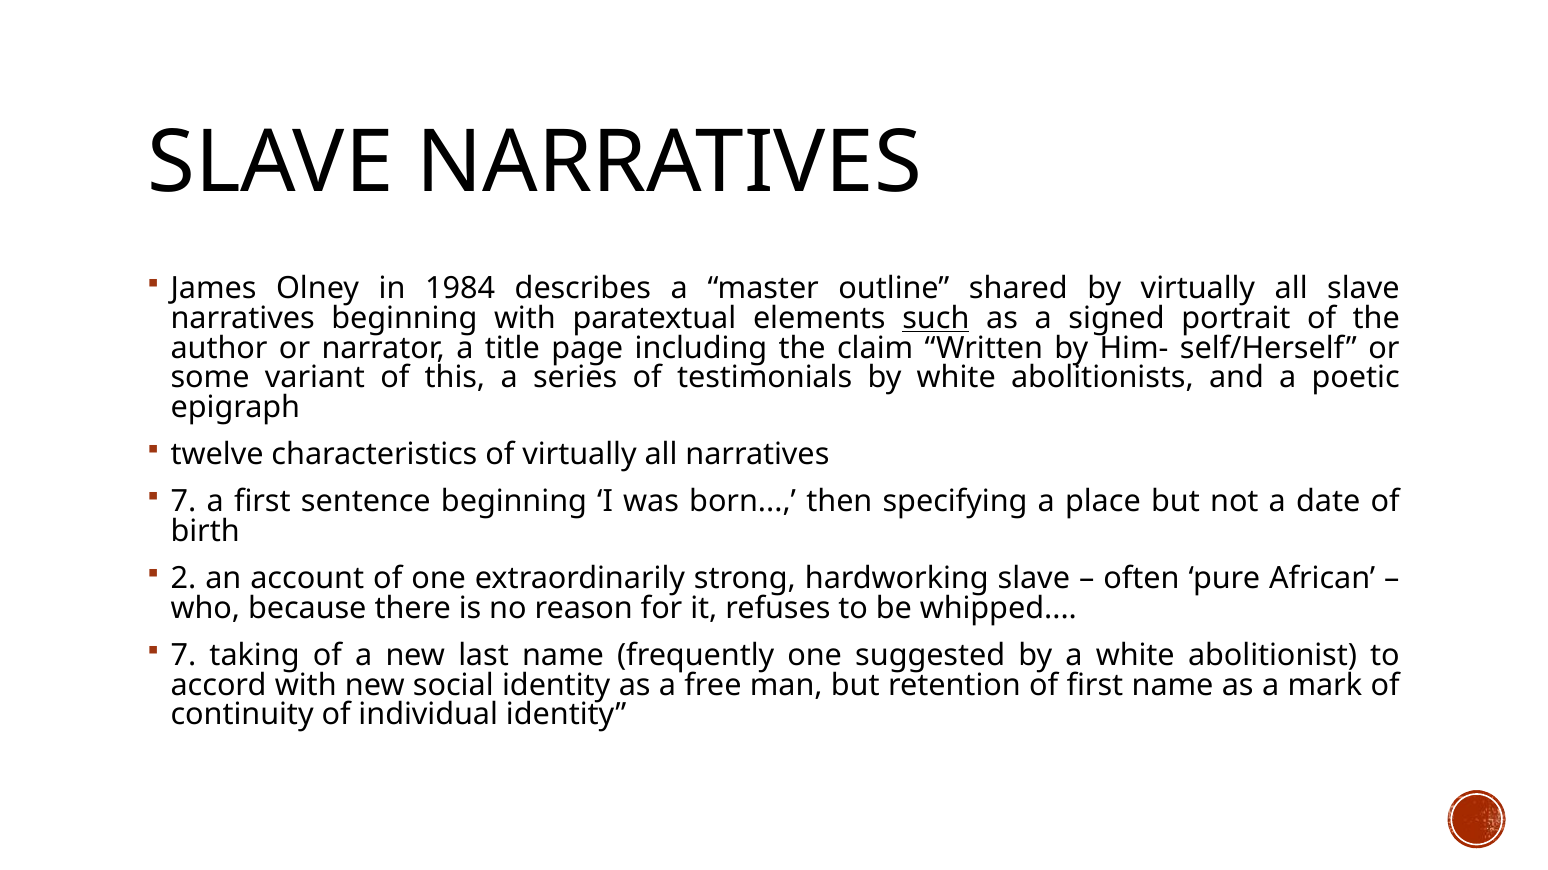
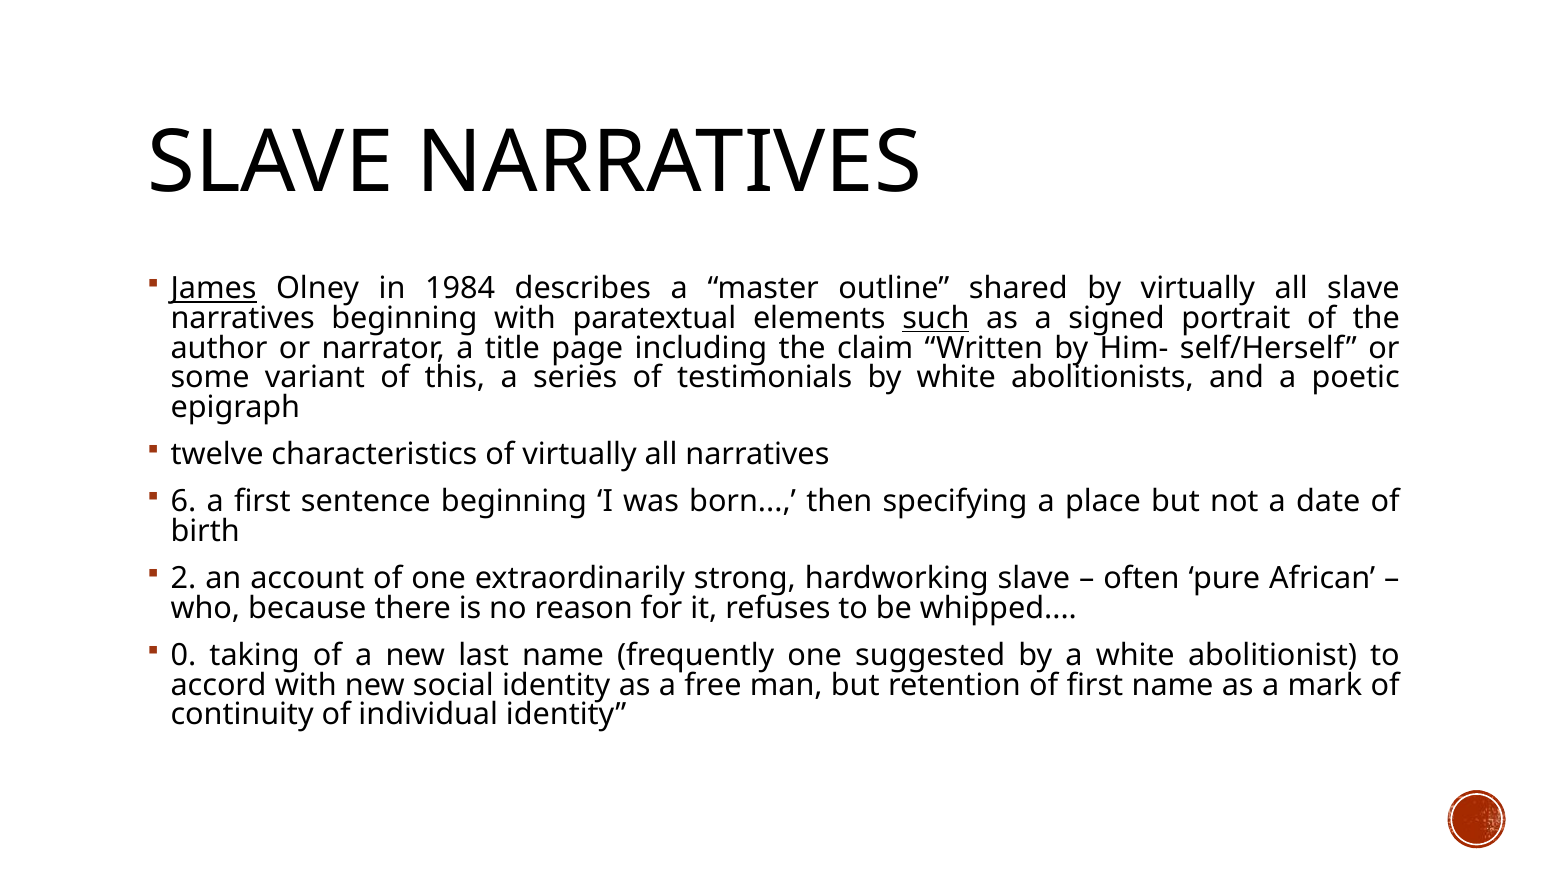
James underline: none -> present
7 at (184, 502): 7 -> 6
7 at (184, 656): 7 -> 0
